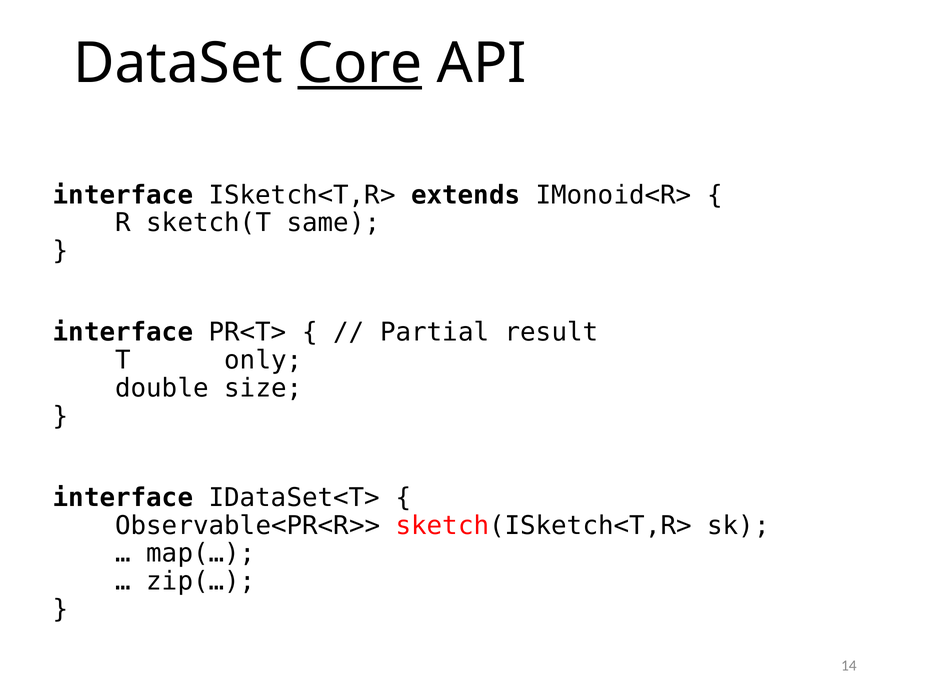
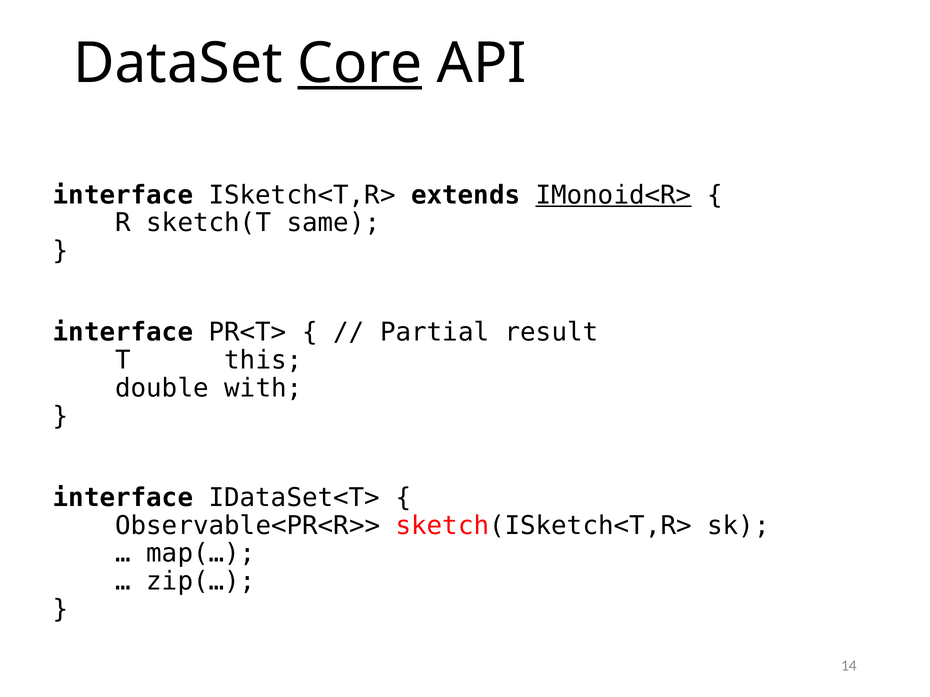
IMonoid<R> underline: none -> present
only: only -> this
size: size -> with
